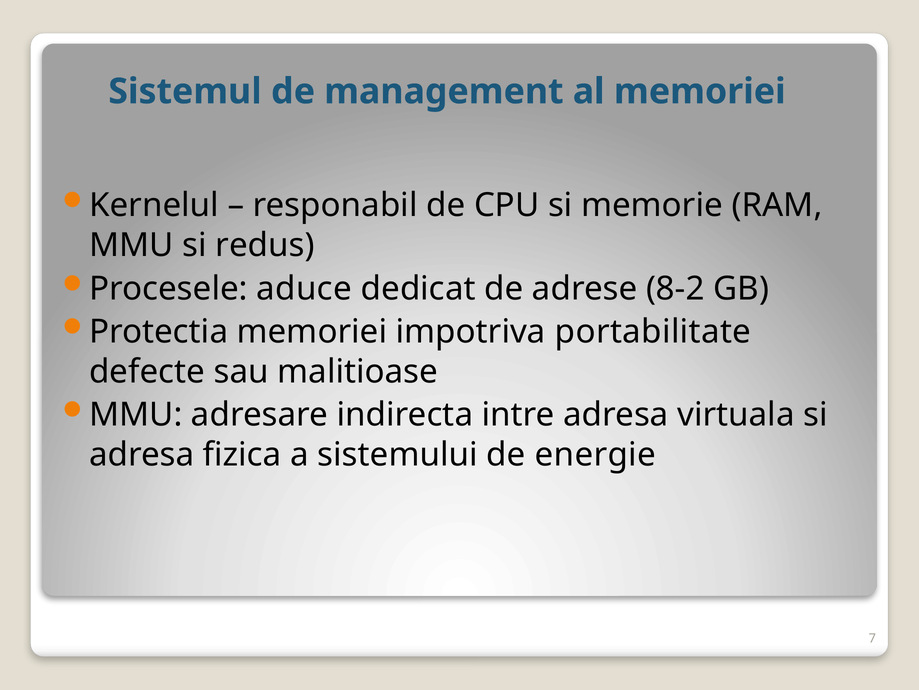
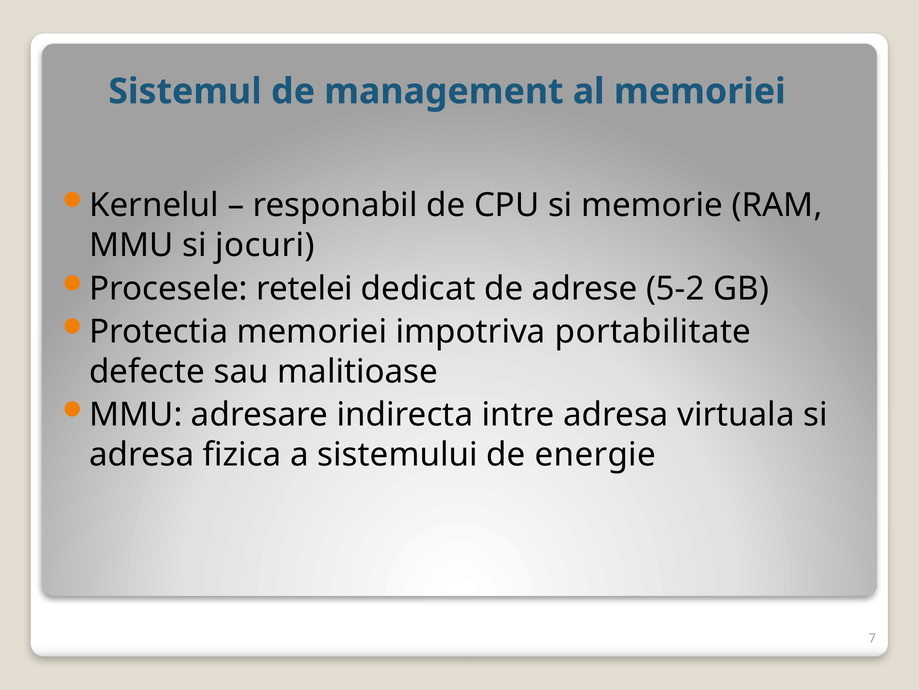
redus: redus -> jocuri
aduce: aduce -> retelei
8-2: 8-2 -> 5-2
